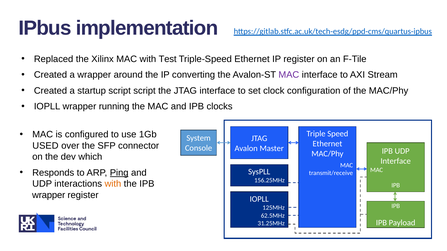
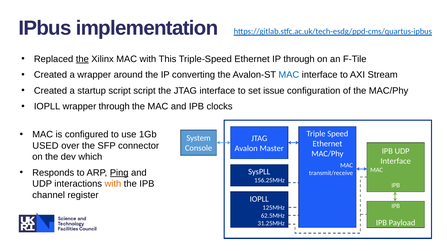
the at (82, 59) underline: none -> present
Test: Test -> This
IP register: register -> through
MAC at (289, 75) colour: purple -> blue
clock: clock -> issue
wrapper running: running -> through
wrapper at (49, 195): wrapper -> channel
